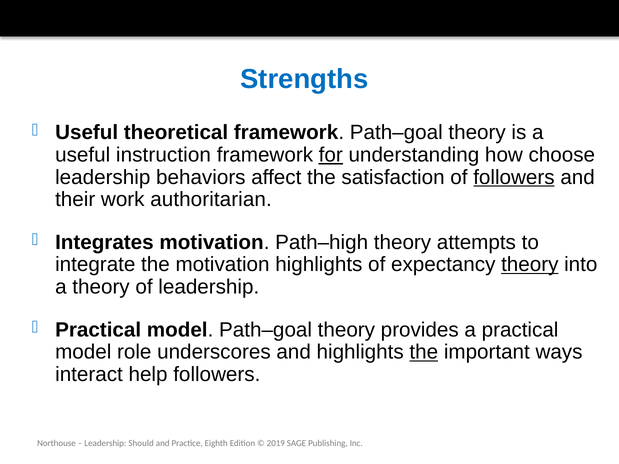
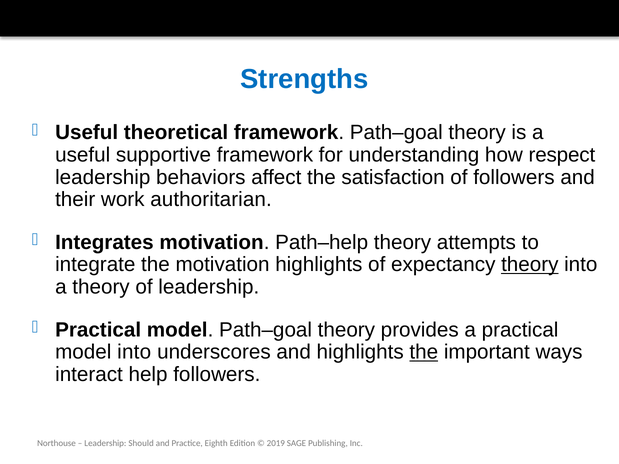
instruction: instruction -> supportive
for underline: present -> none
choose: choose -> respect
followers at (514, 177) underline: present -> none
Path–high: Path–high -> Path–help
model role: role -> into
